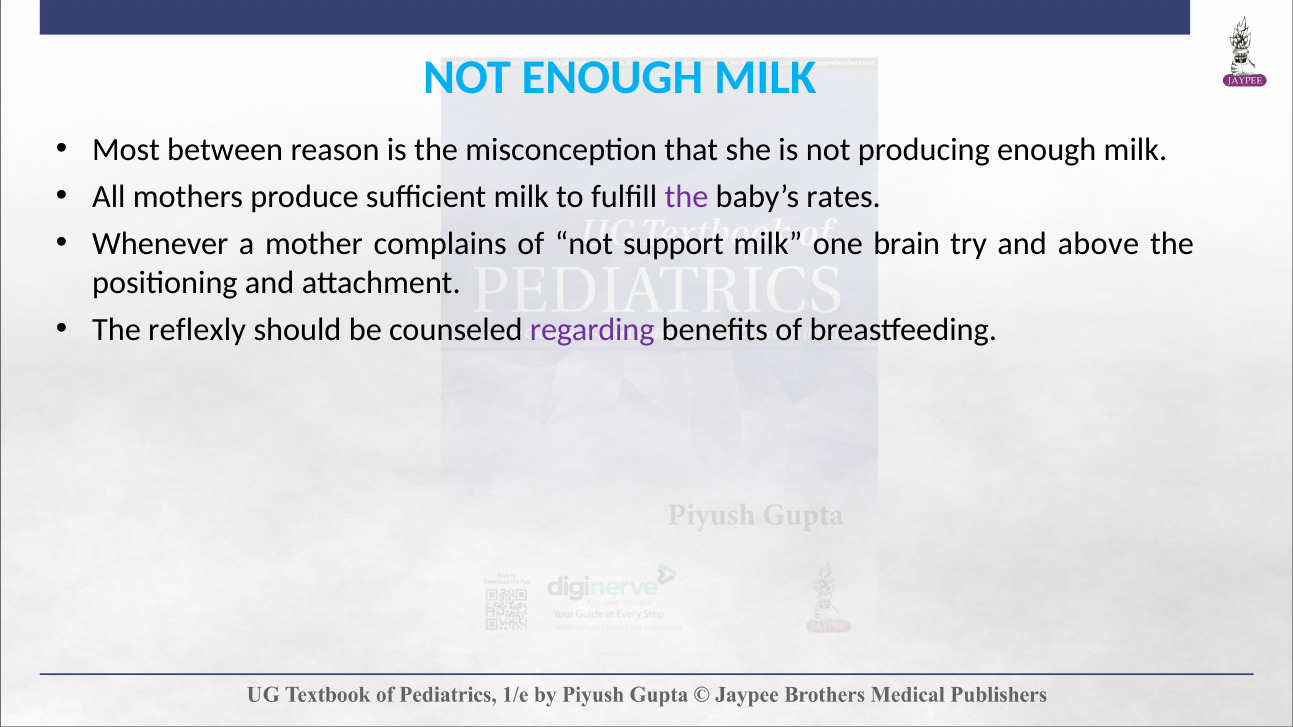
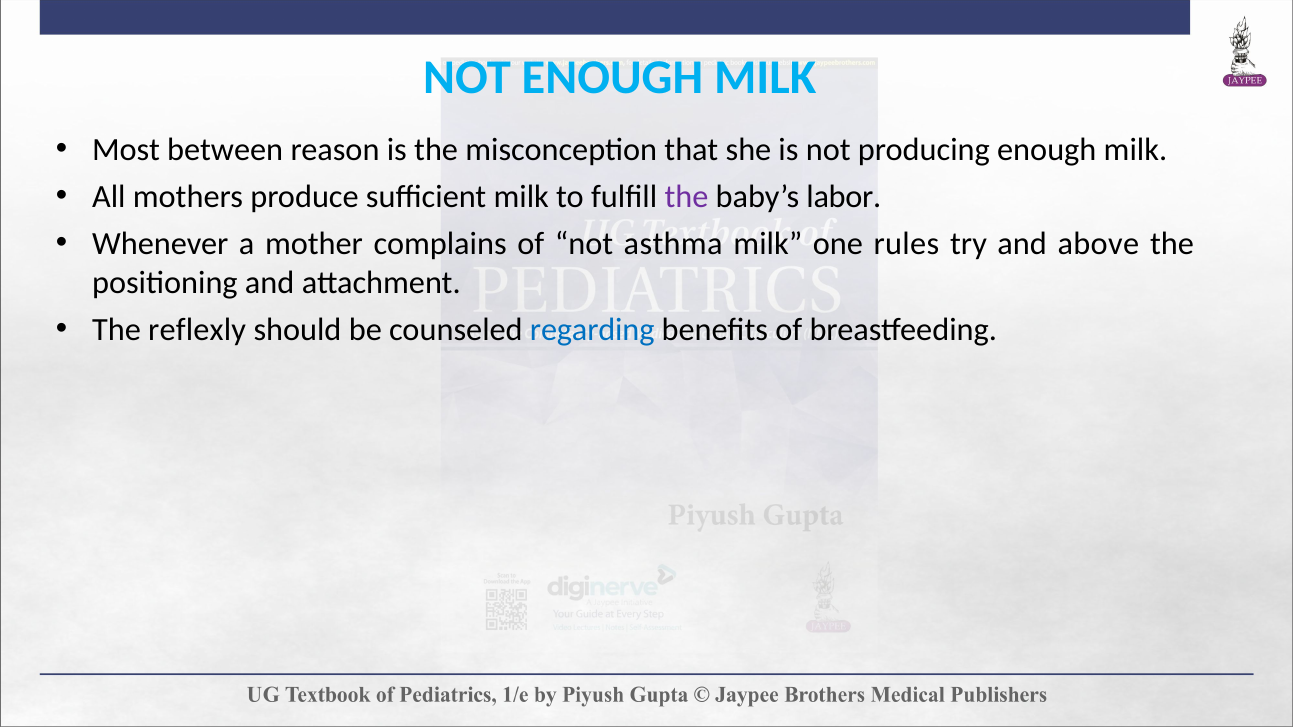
rates: rates -> labor
support: support -> asthma
brain: brain -> rules
regarding colour: purple -> blue
